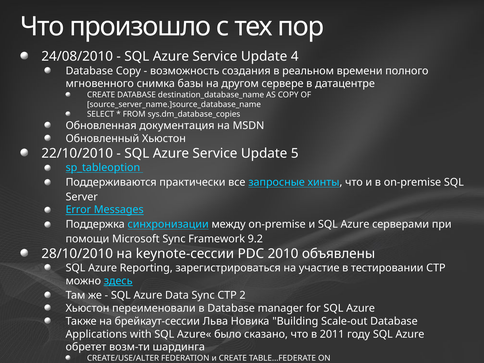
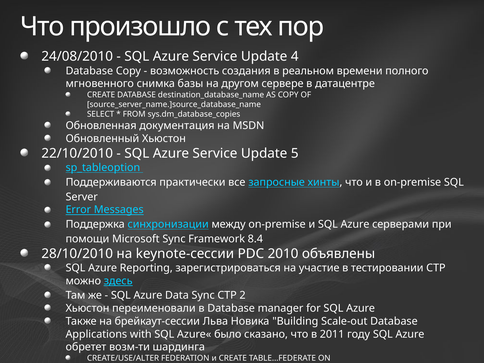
9.2: 9.2 -> 8.4
